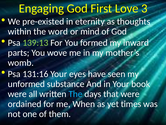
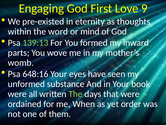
3: 3 -> 9
131:16: 131:16 -> 648:16
The at (75, 94) colour: light blue -> light green
times: times -> order
